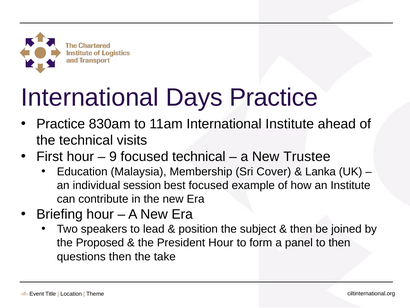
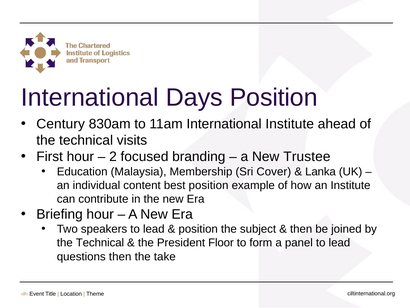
Days Practice: Practice -> Position
Practice at (61, 124): Practice -> Century
9: 9 -> 2
focused technical: technical -> branding
session: session -> content
best focused: focused -> position
Proposed at (100, 242): Proposed -> Technical
President Hour: Hour -> Floor
panel to then: then -> lead
